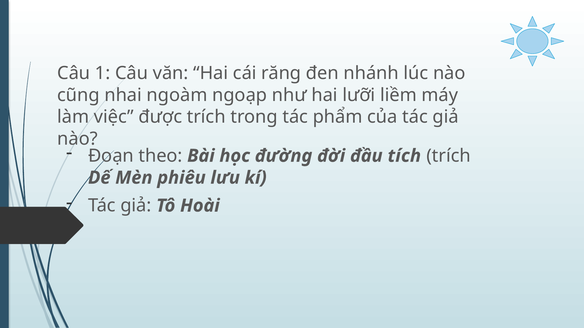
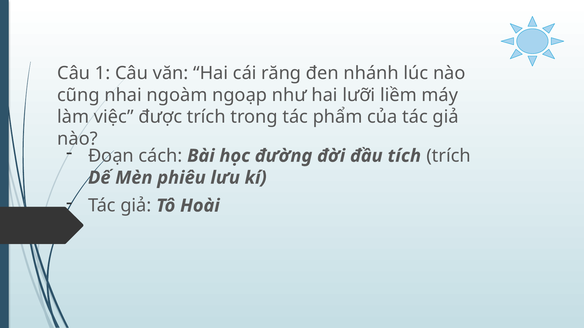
theo: theo -> cách
